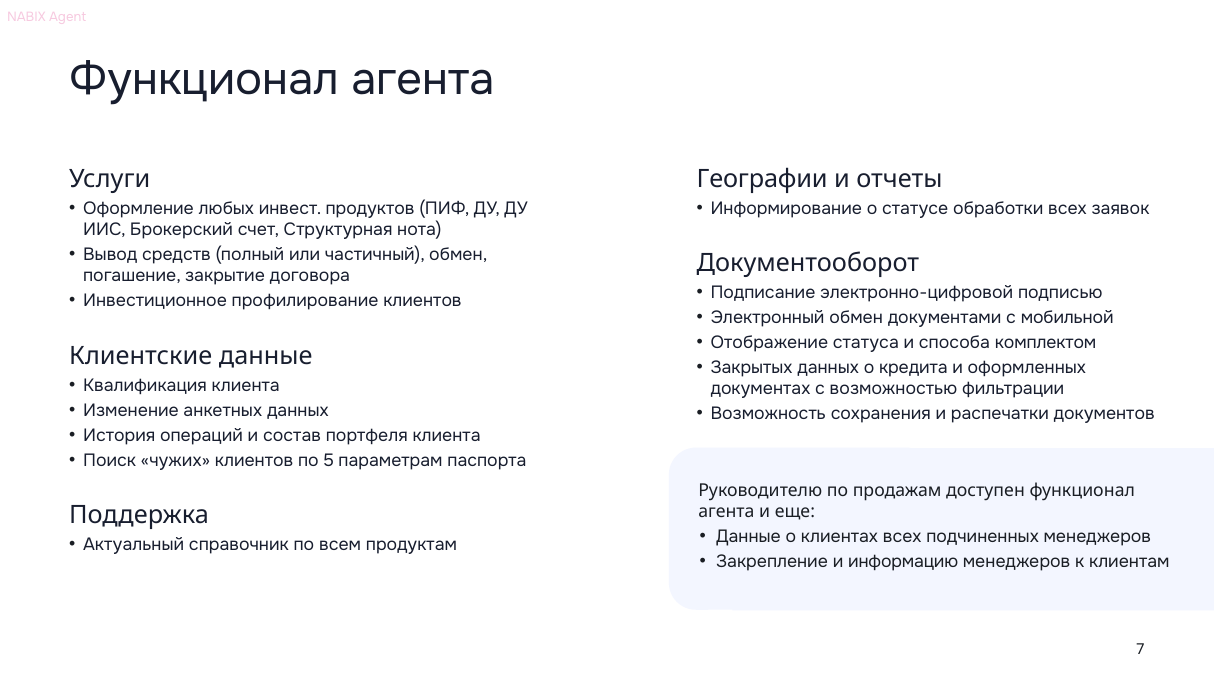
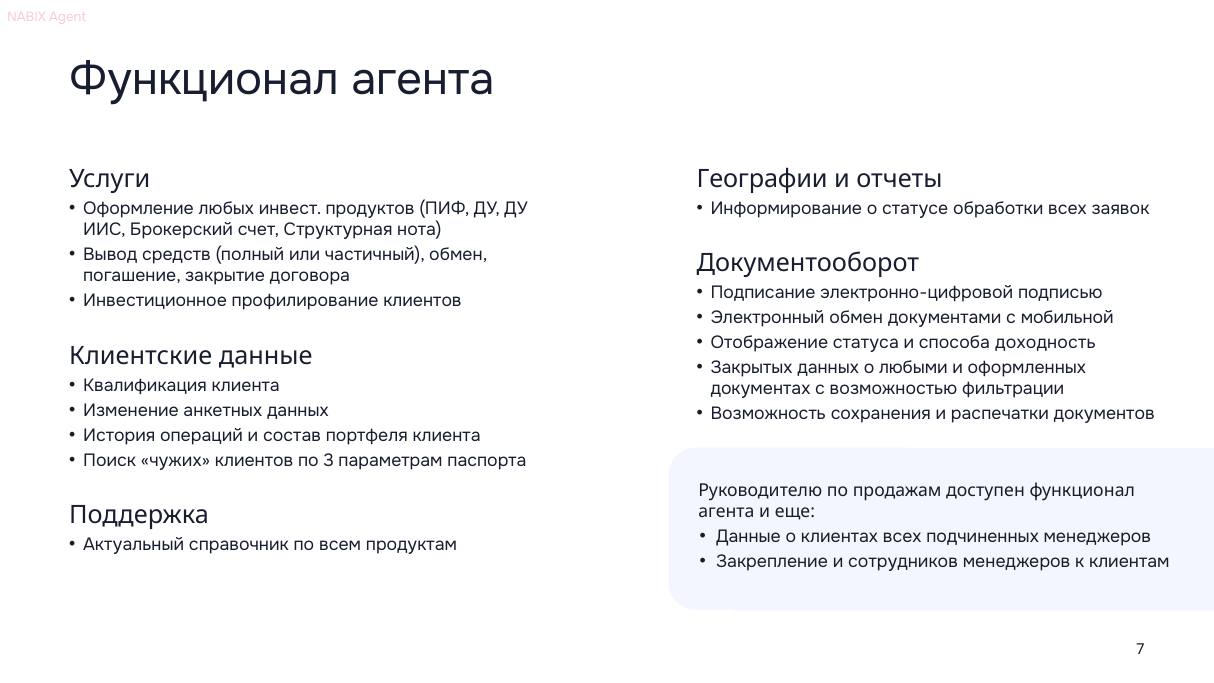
комплектом: комплектом -> доходность
кредита: кредита -> любыми
5: 5 -> 3
информацию: информацию -> сотрудников
